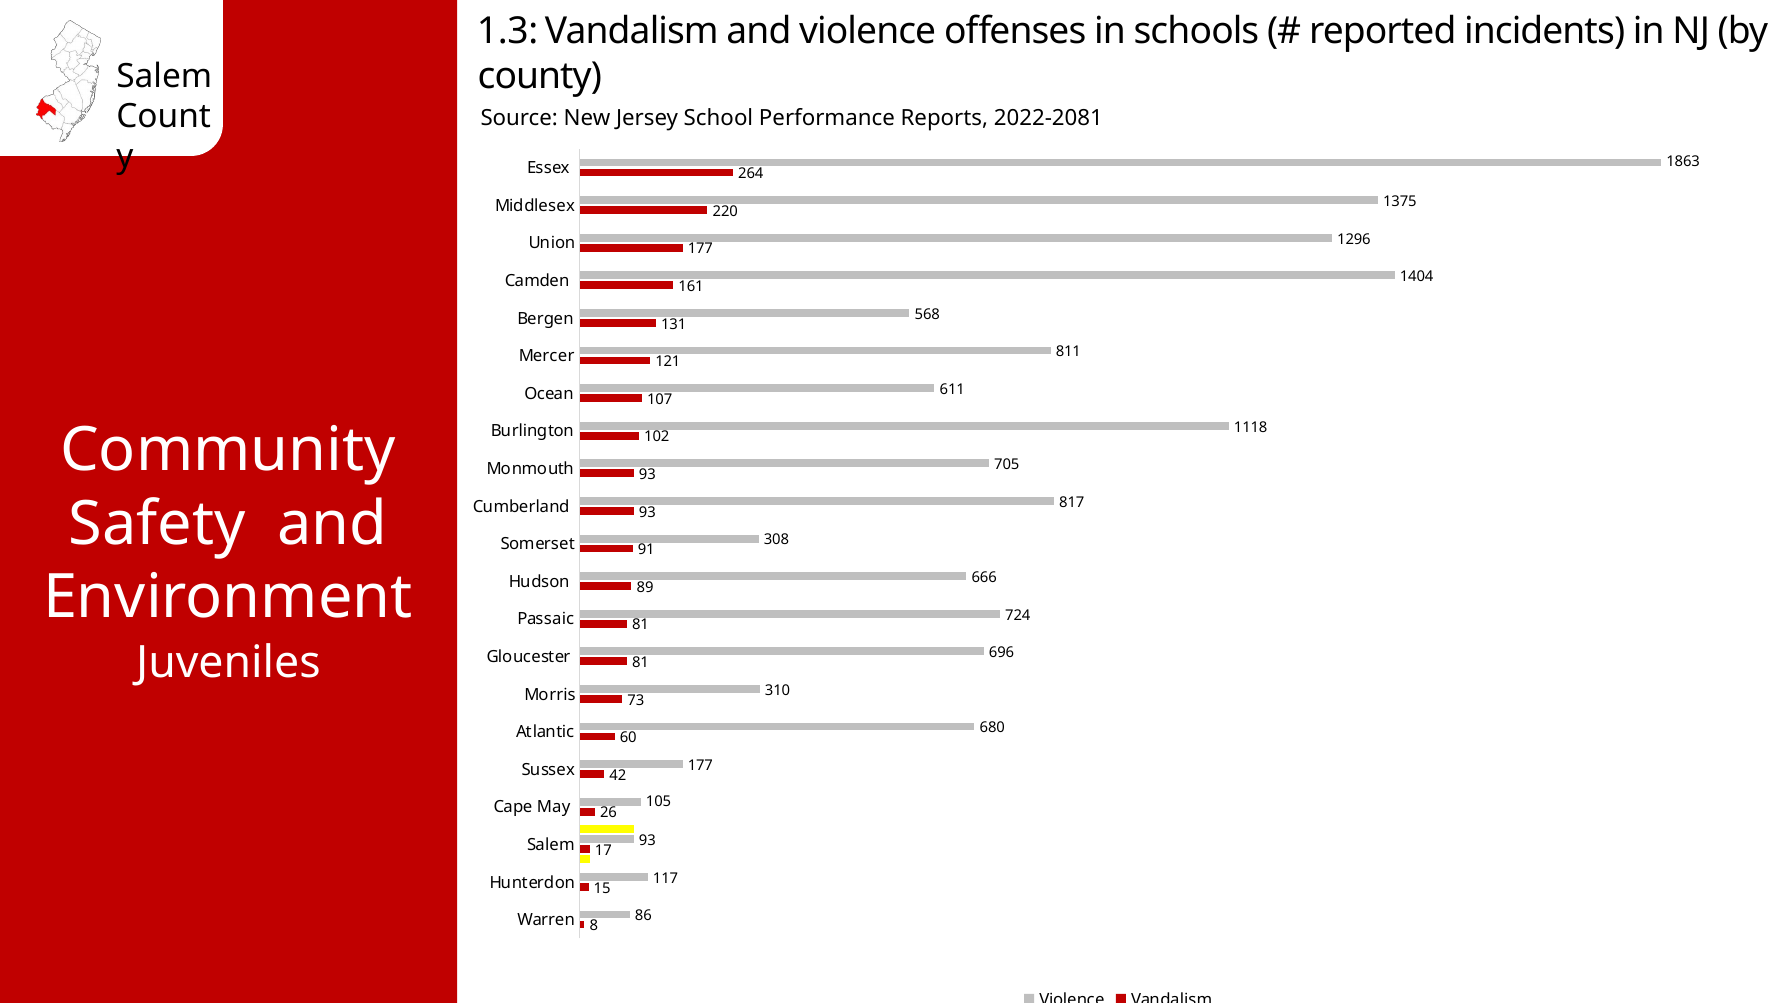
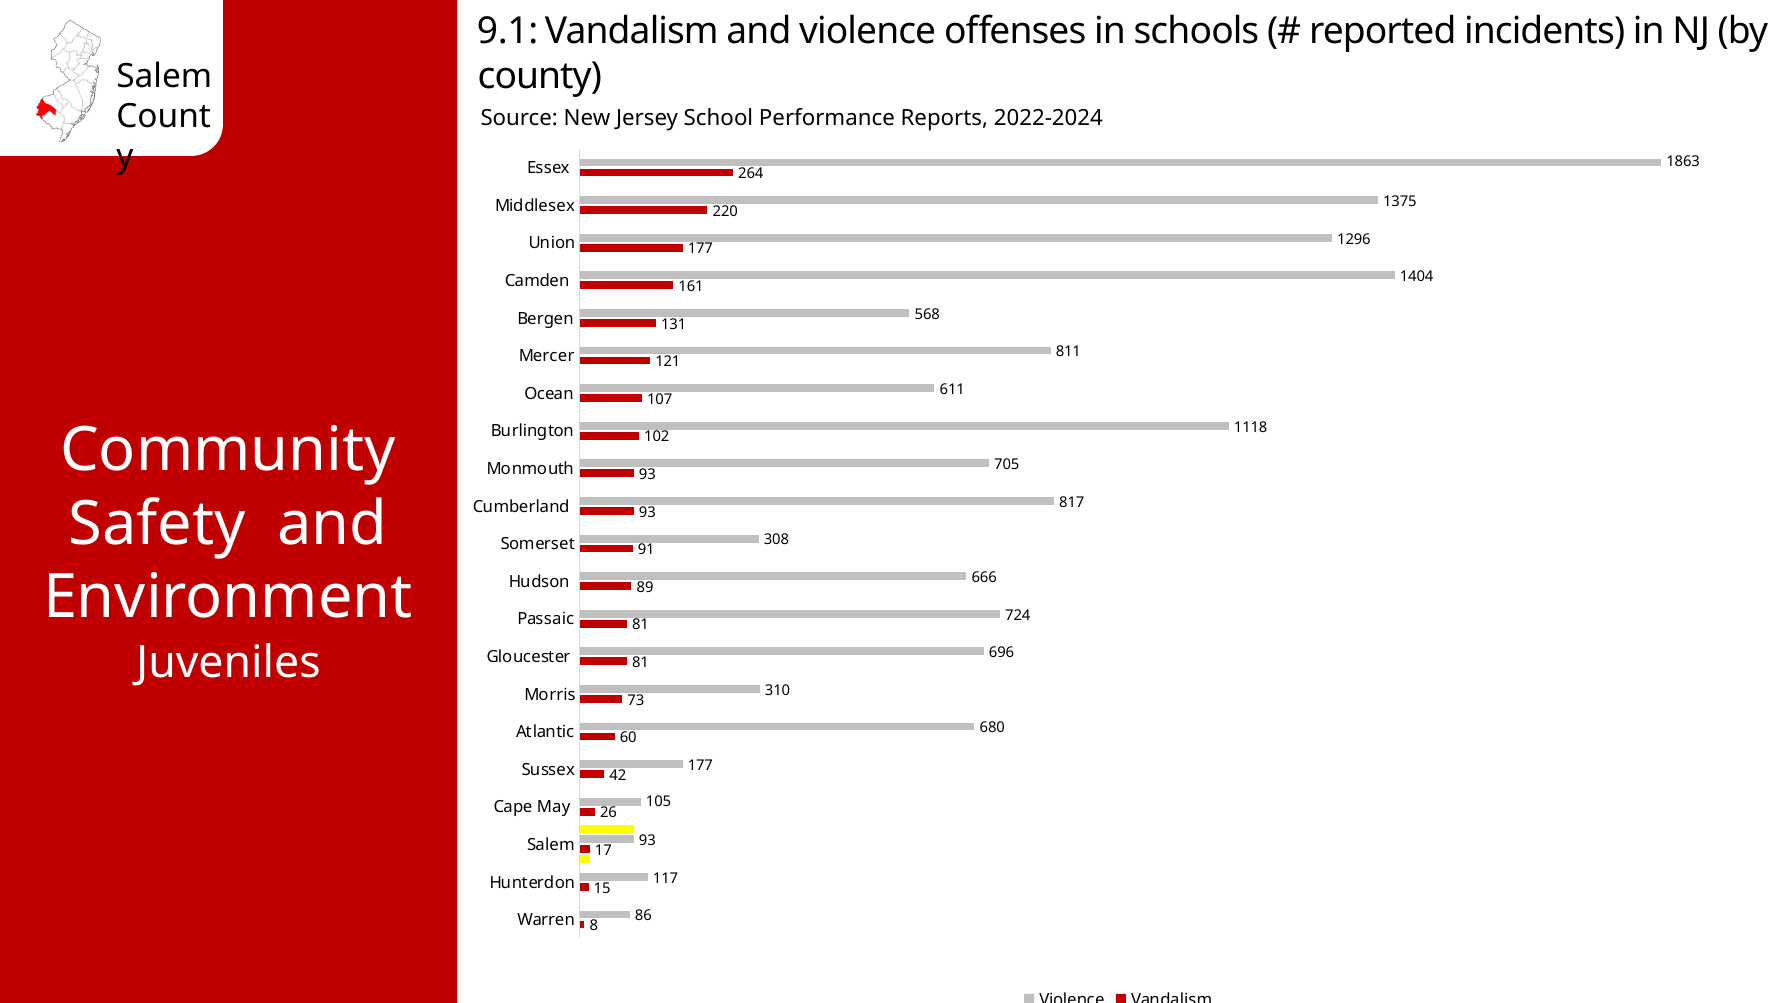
1.3: 1.3 -> 9.1
2022-2081: 2022-2081 -> 2022-2024
